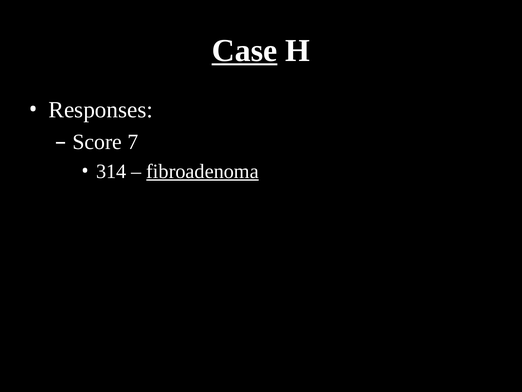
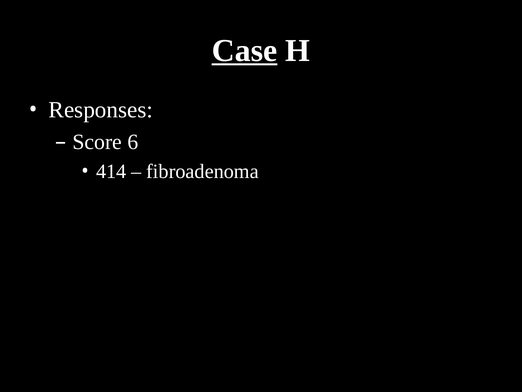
7: 7 -> 6
314: 314 -> 414
fibroadenoma underline: present -> none
